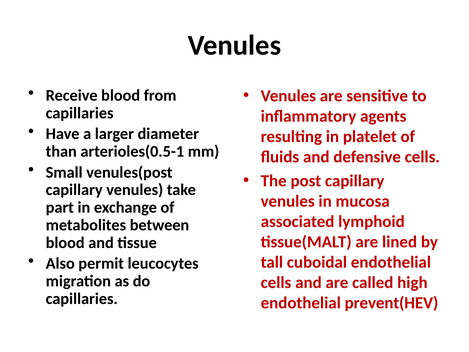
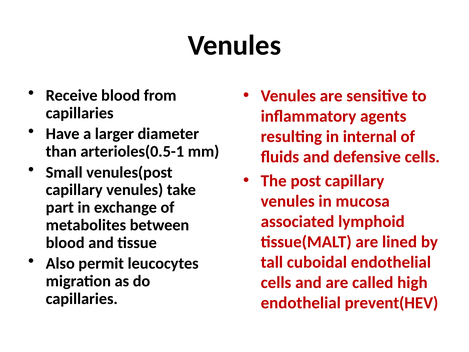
platelet: platelet -> internal
